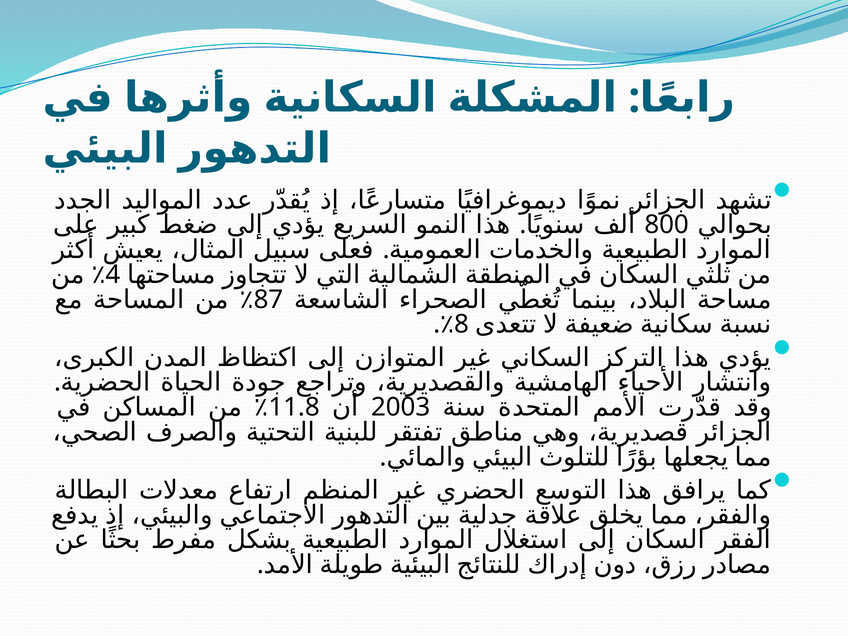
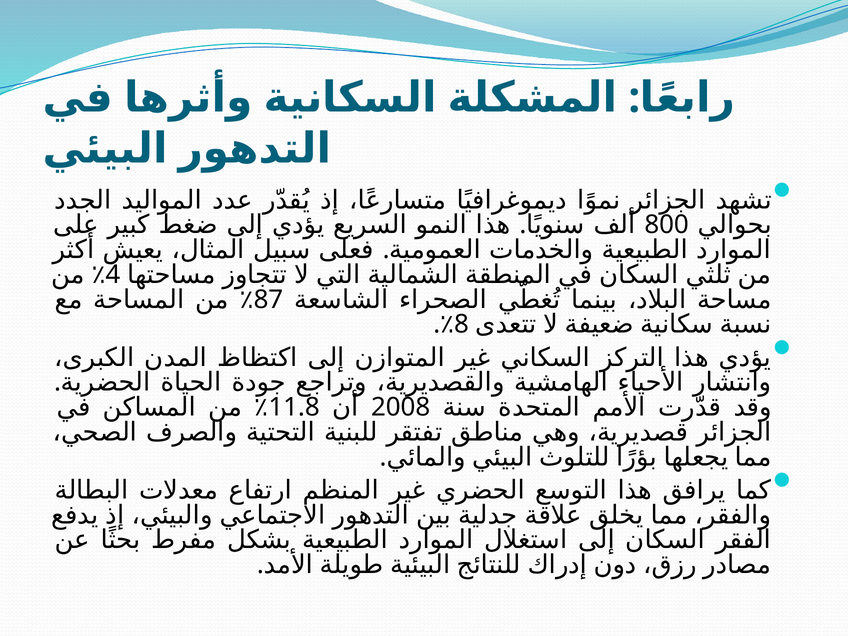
2003: 2003 -> 2008
